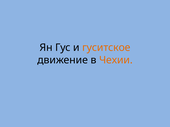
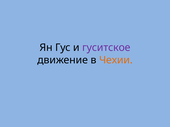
гуситское colour: orange -> purple
